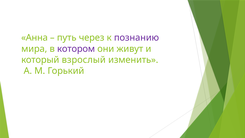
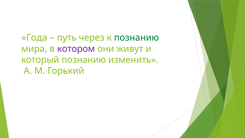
Анна: Анна -> Года
познанию at (136, 38) colour: purple -> green
который взрослый: взрослый -> познанию
